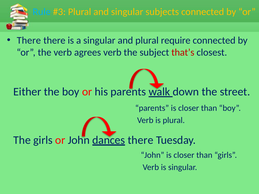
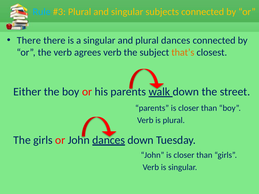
plural require: require -> dances
that’s colour: red -> orange
there at (140, 140): there -> down
